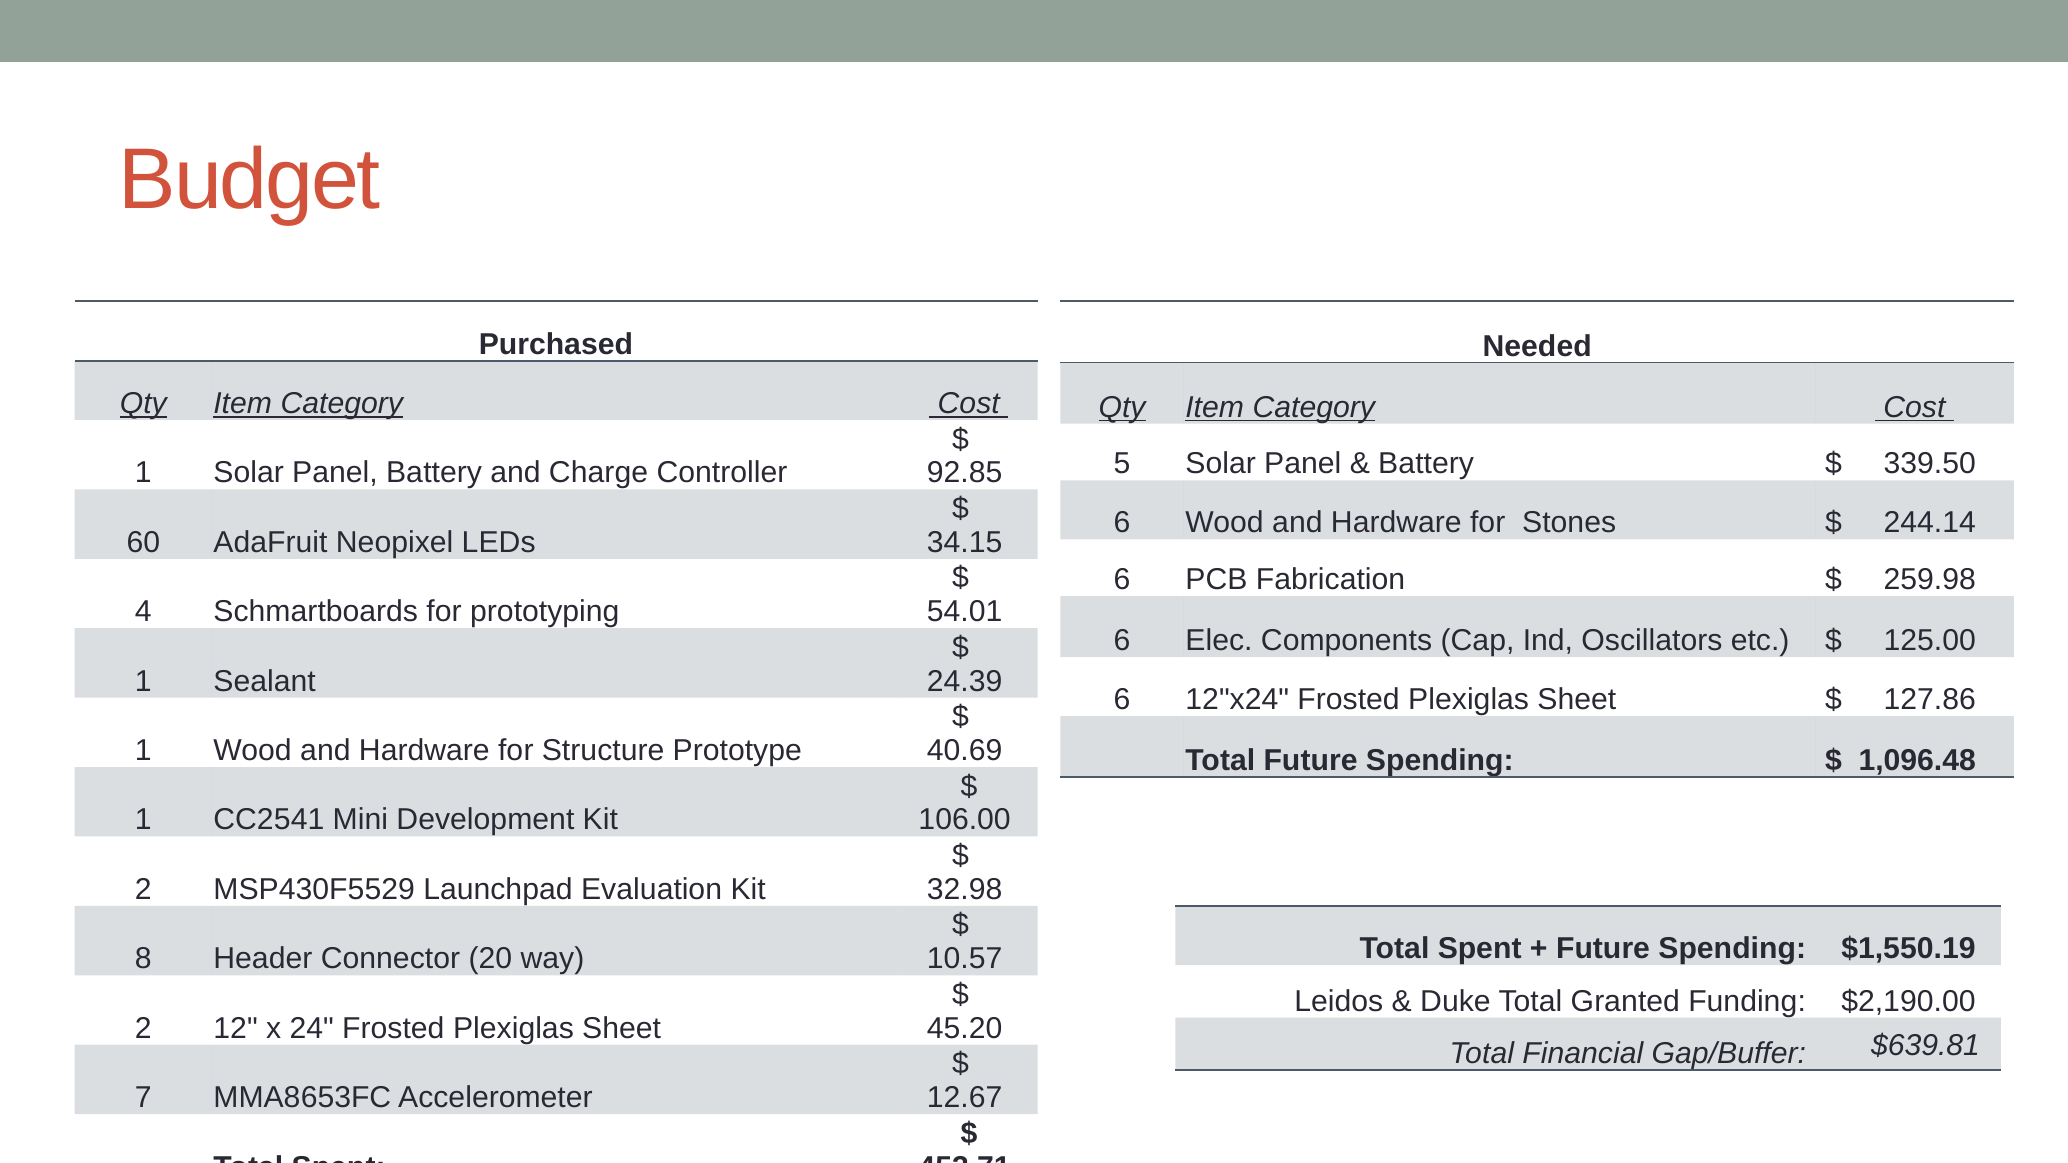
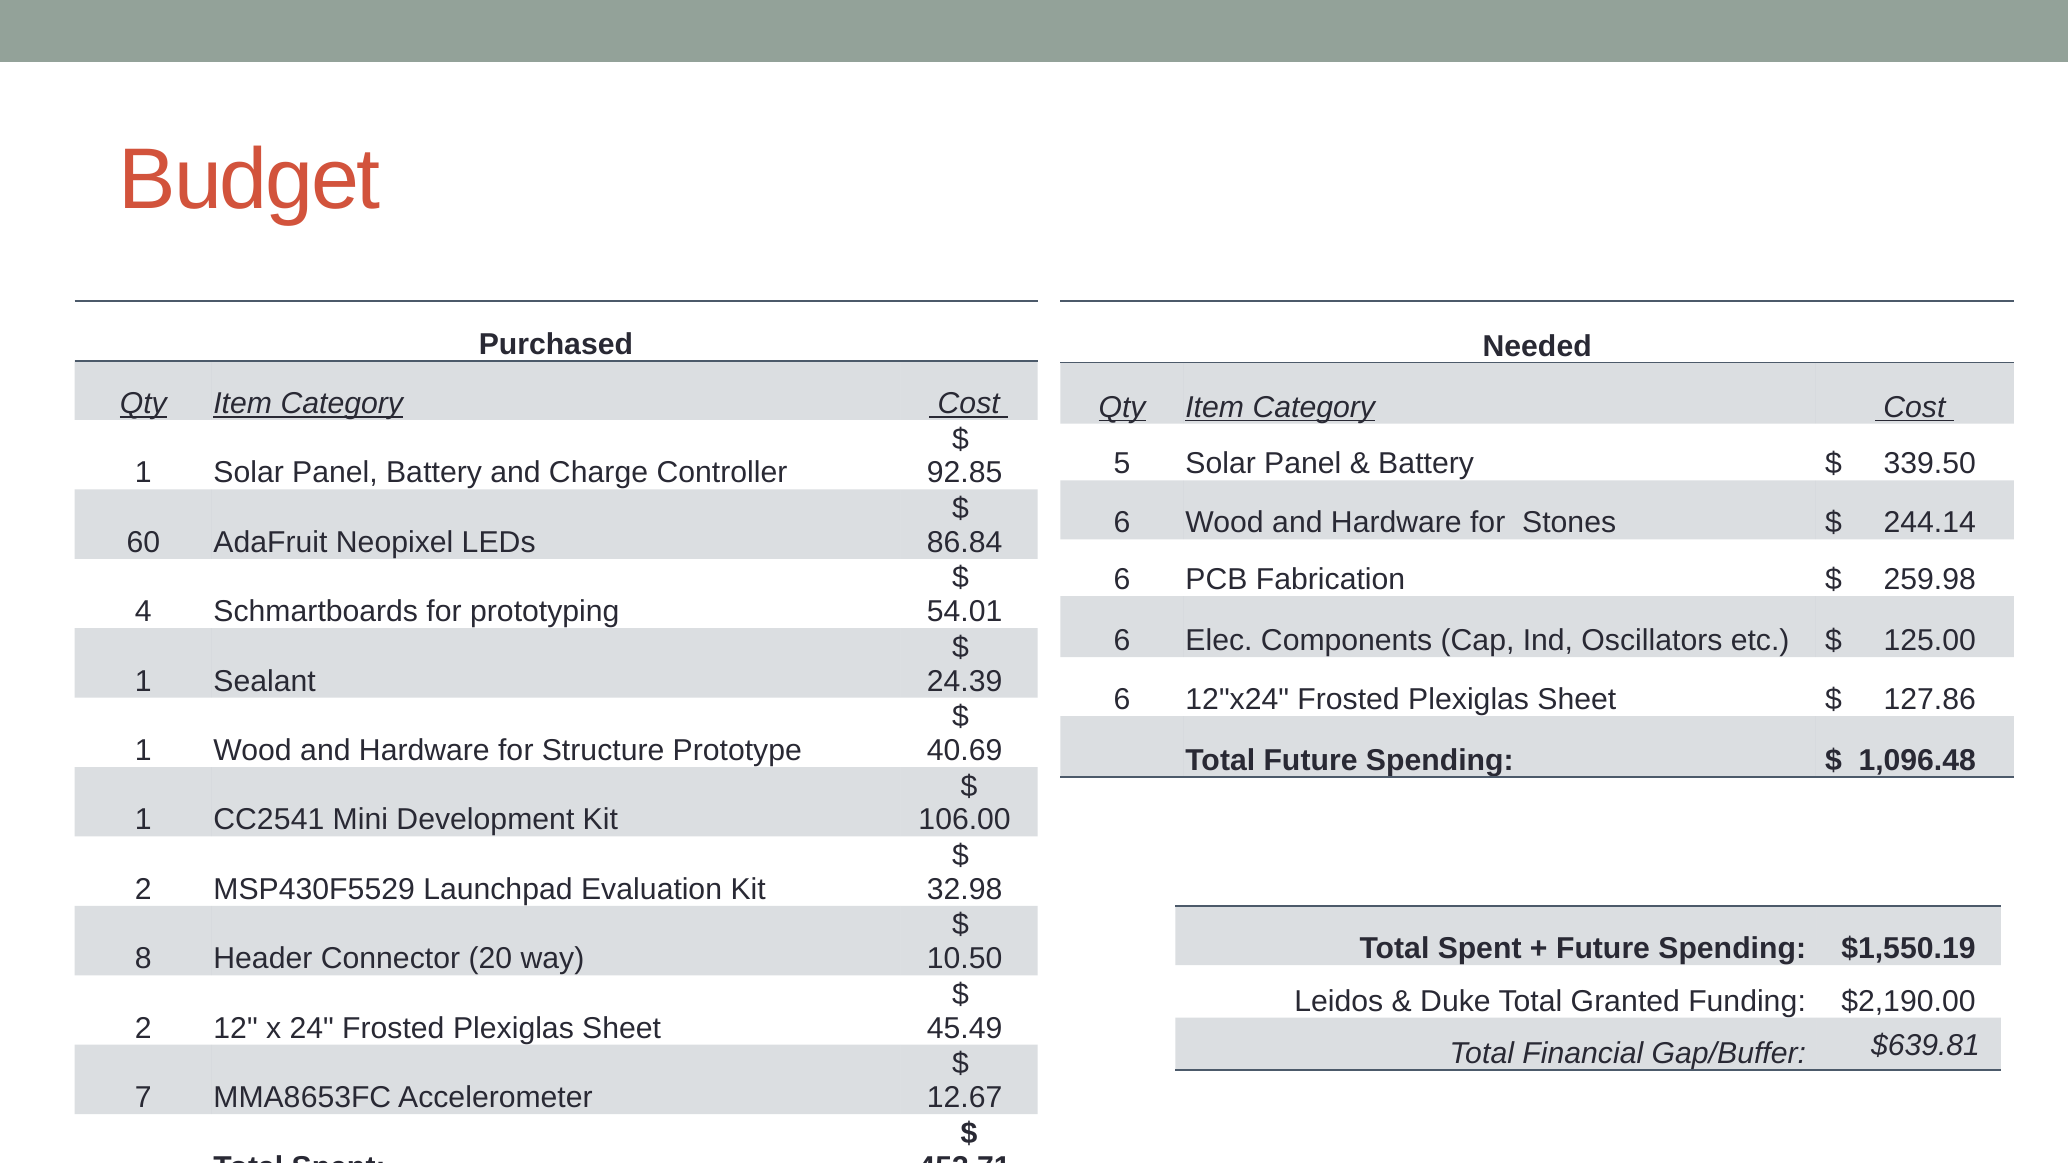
34.15: 34.15 -> 86.84
10.57: 10.57 -> 10.50
45.20: 45.20 -> 45.49
